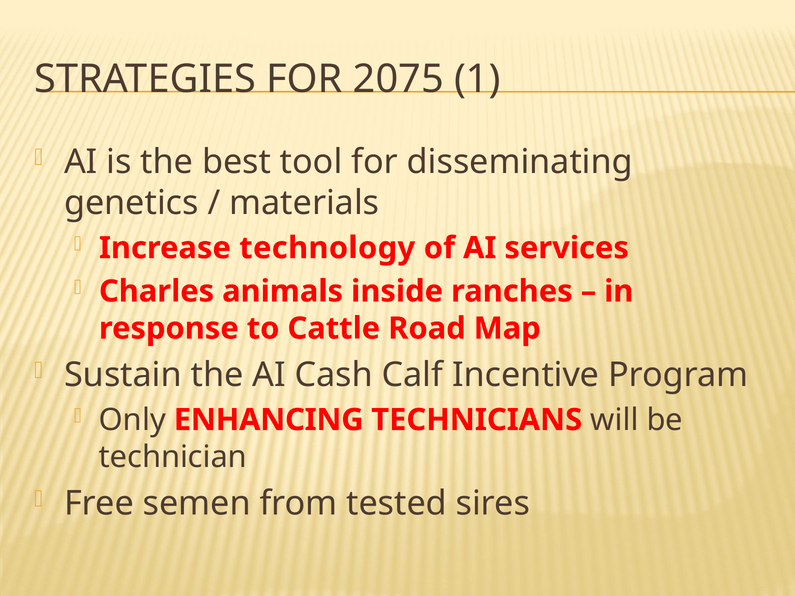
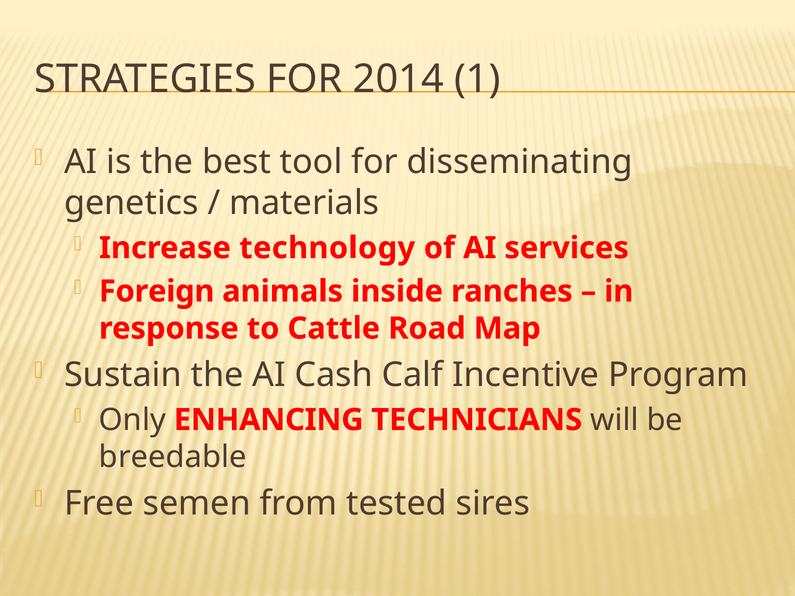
2075: 2075 -> 2014
Charles: Charles -> Foreign
technician: technician -> breedable
